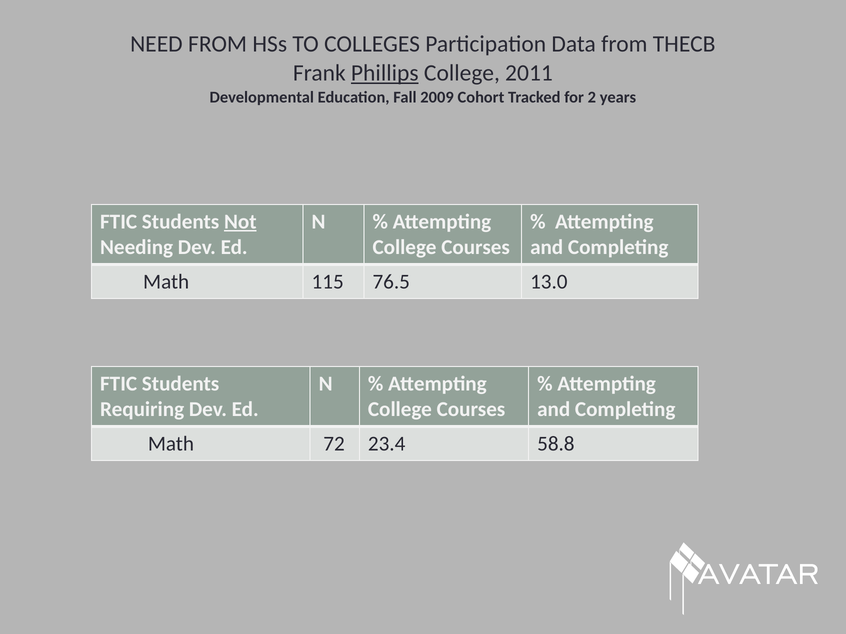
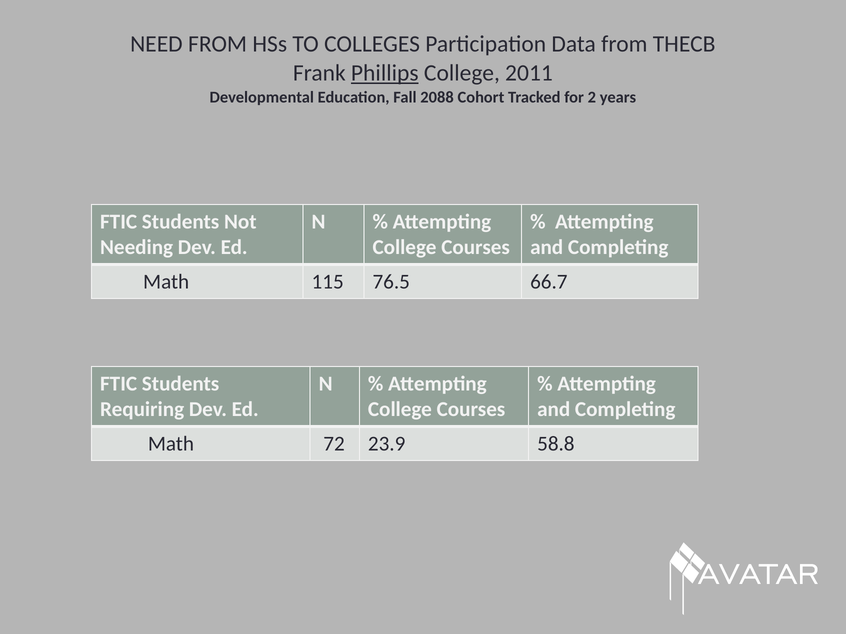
2009: 2009 -> 2088
Not underline: present -> none
13.0: 13.0 -> 66.7
23.4: 23.4 -> 23.9
